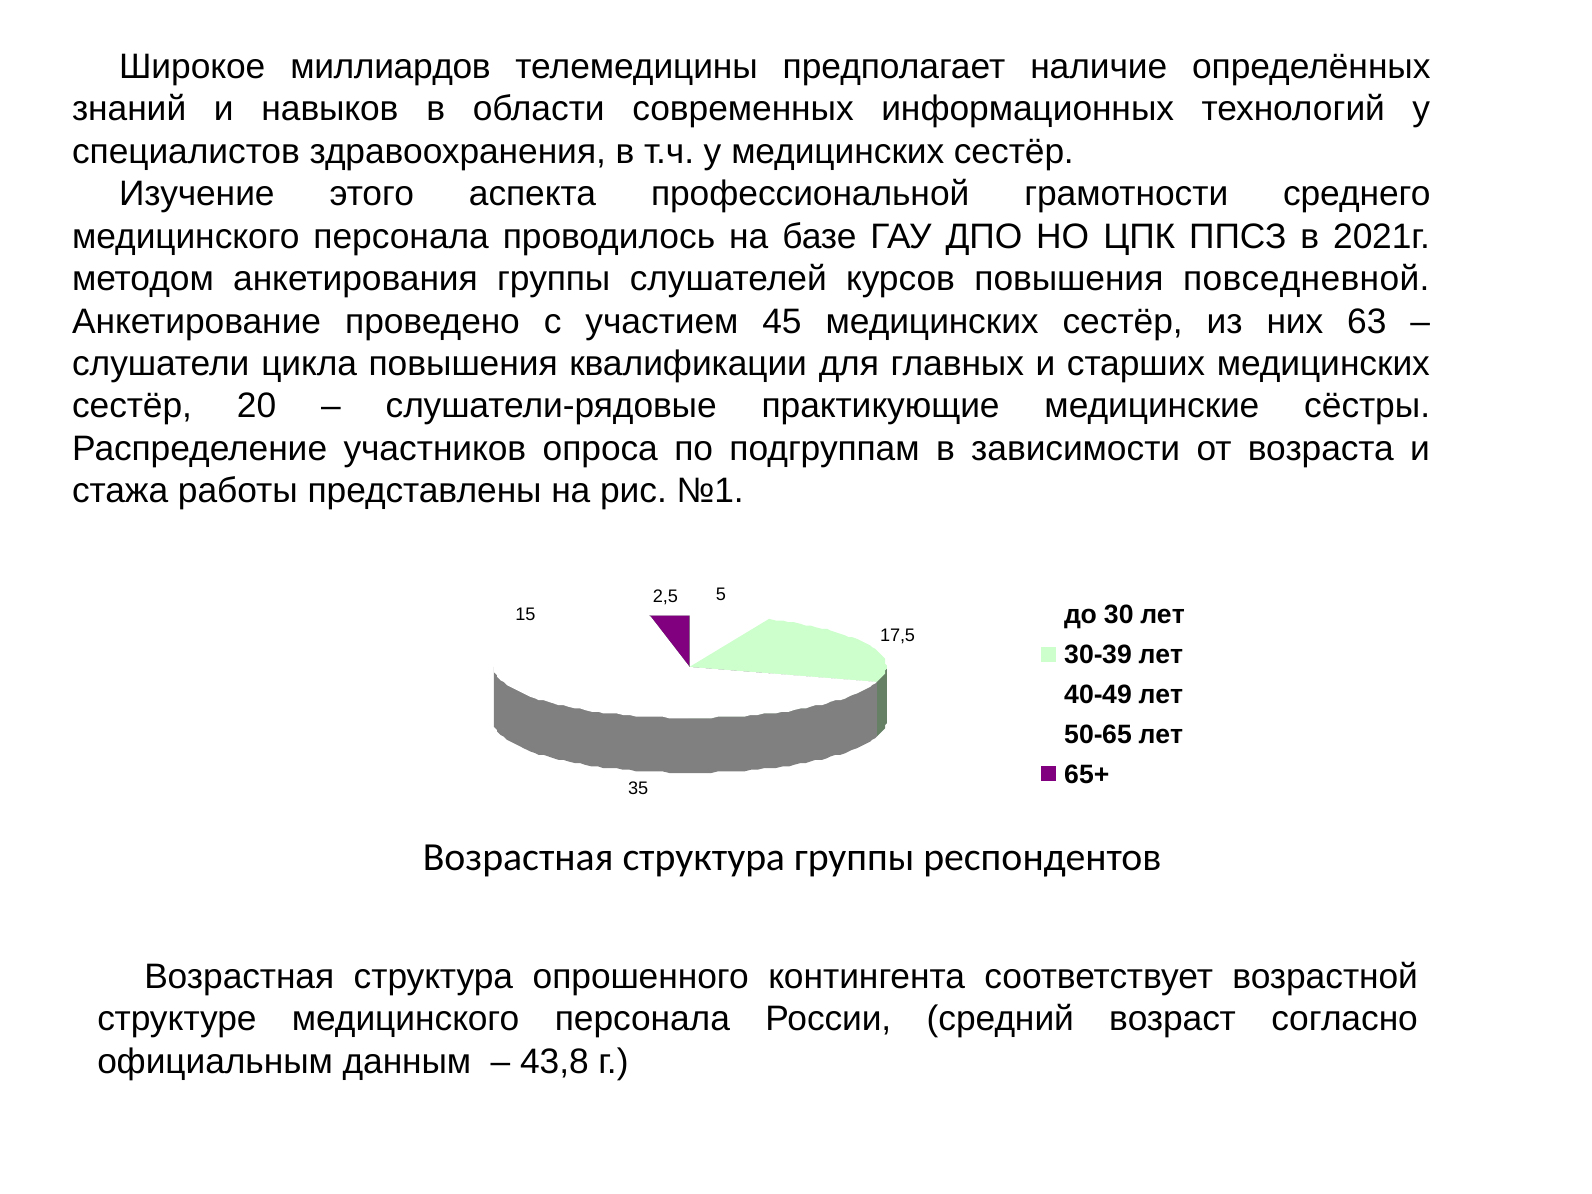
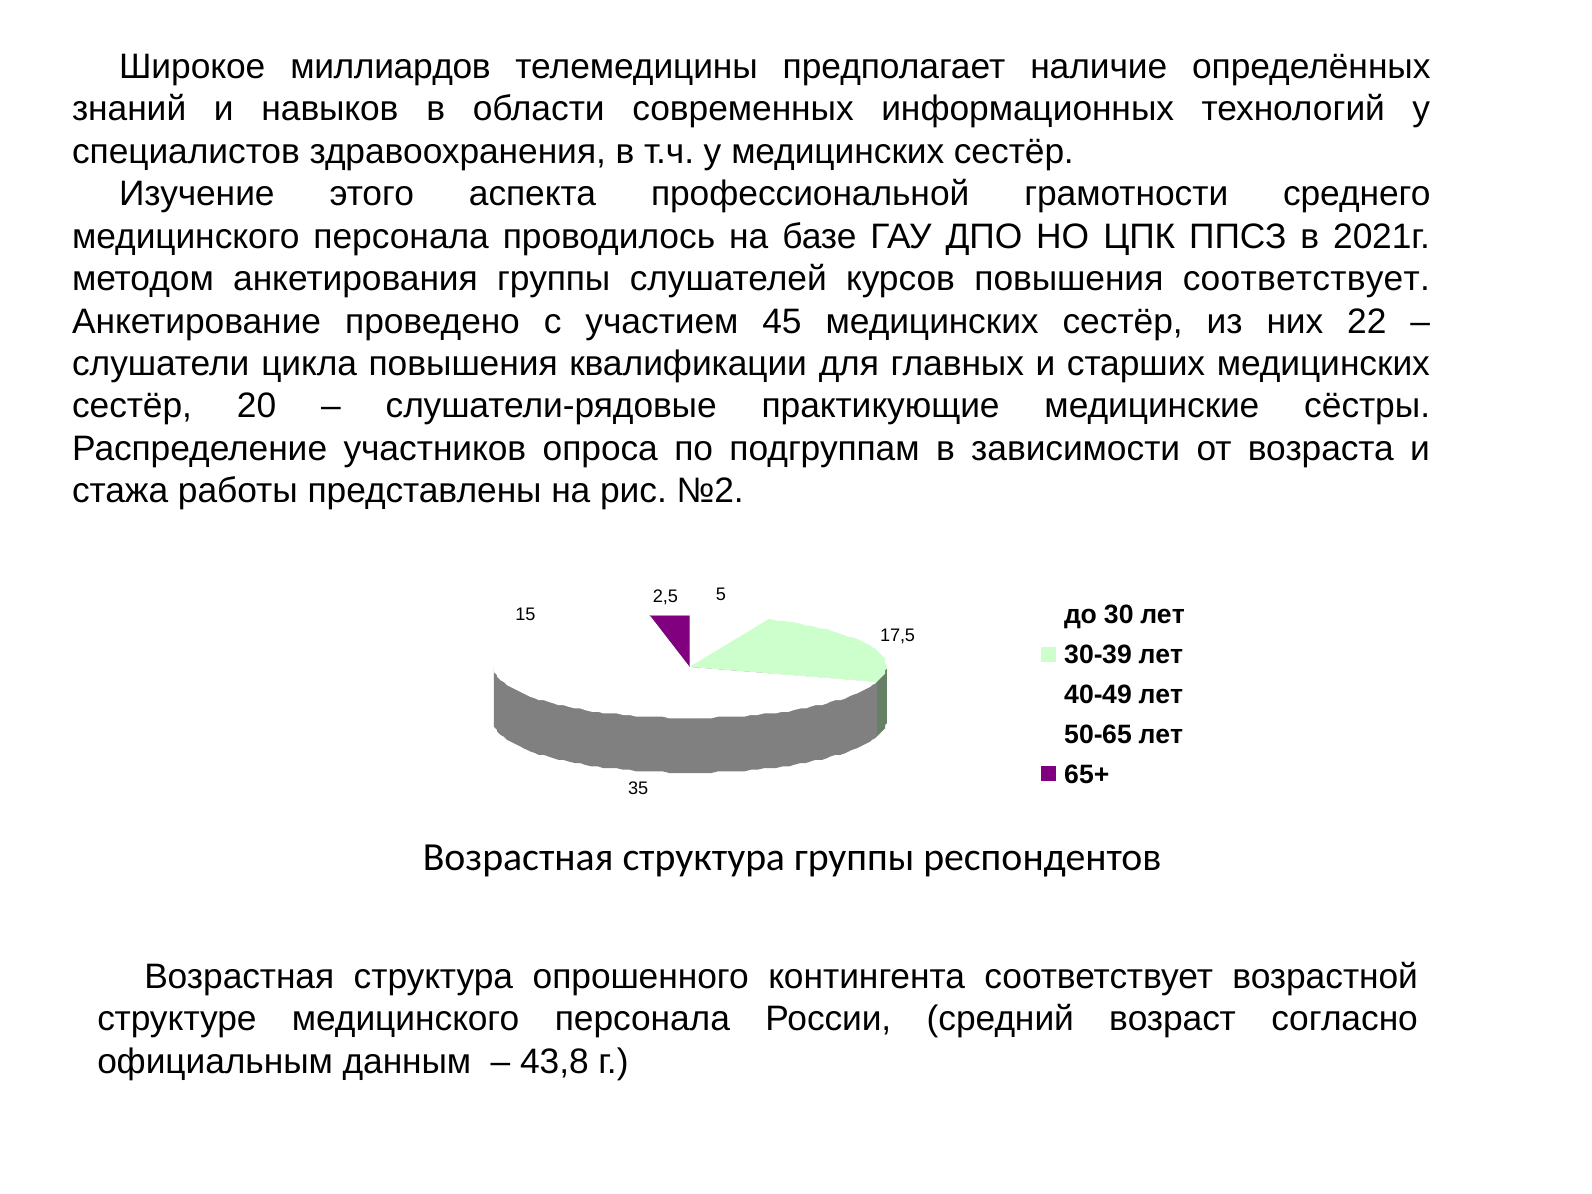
повышения повседневной: повседневной -> соответствует
63: 63 -> 22
№1: №1 -> №2
